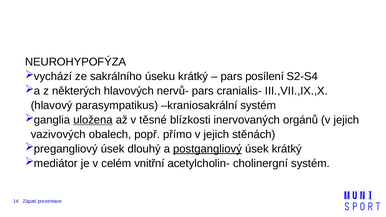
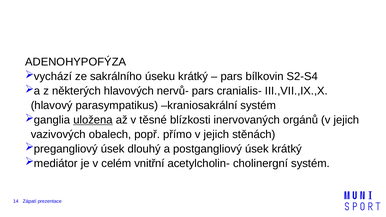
NEUROHYPOFÝZA: NEUROHYPOFÝZA -> ADENOHYPOFÝZA
posílení: posílení -> bílkovin
postgangliový underline: present -> none
